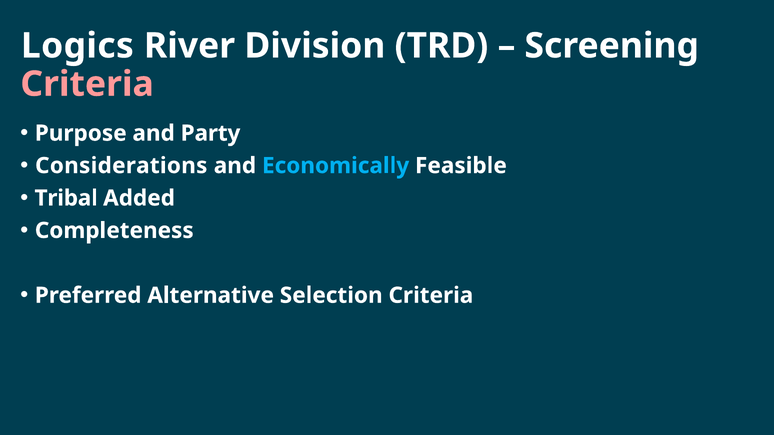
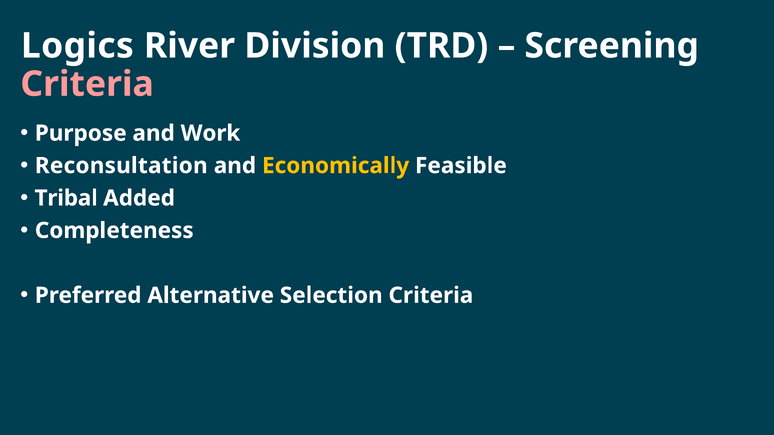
Party: Party -> Work
Considerations: Considerations -> Reconsultation
Economically colour: light blue -> yellow
